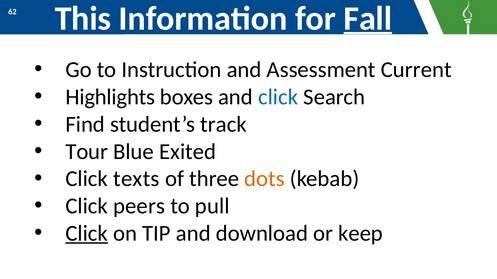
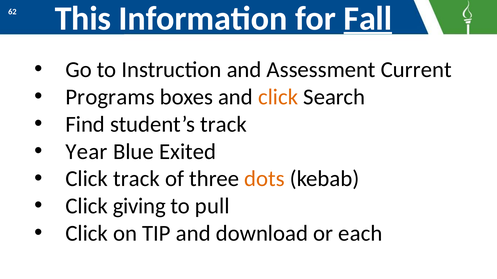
Highlights: Highlights -> Programs
click at (278, 97) colour: blue -> orange
Tour: Tour -> Year
Click texts: texts -> track
peers: peers -> giving
Click at (87, 234) underline: present -> none
keep: keep -> each
